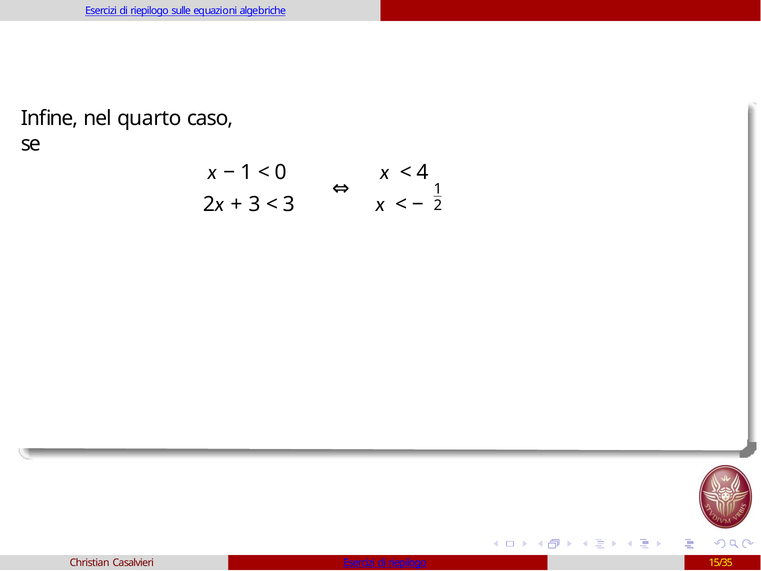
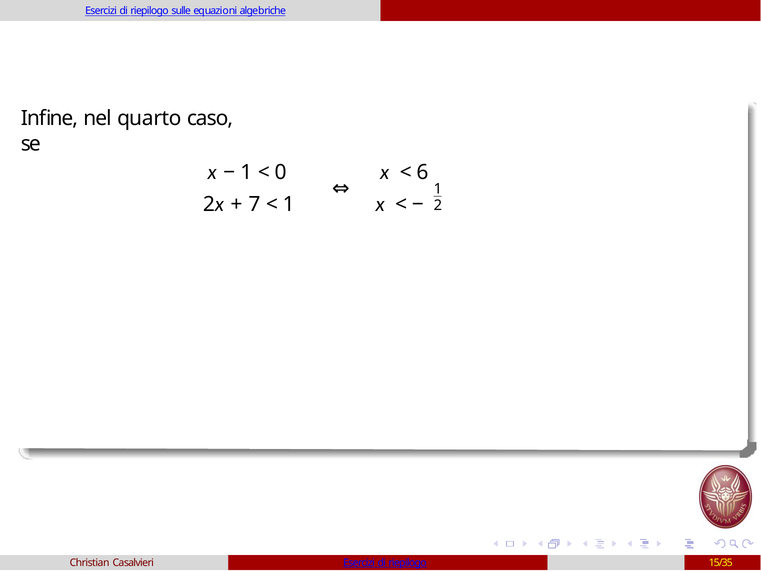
4: 4 -> 6
3 at (254, 204): 3 -> 7
3 at (289, 204): 3 -> 1
